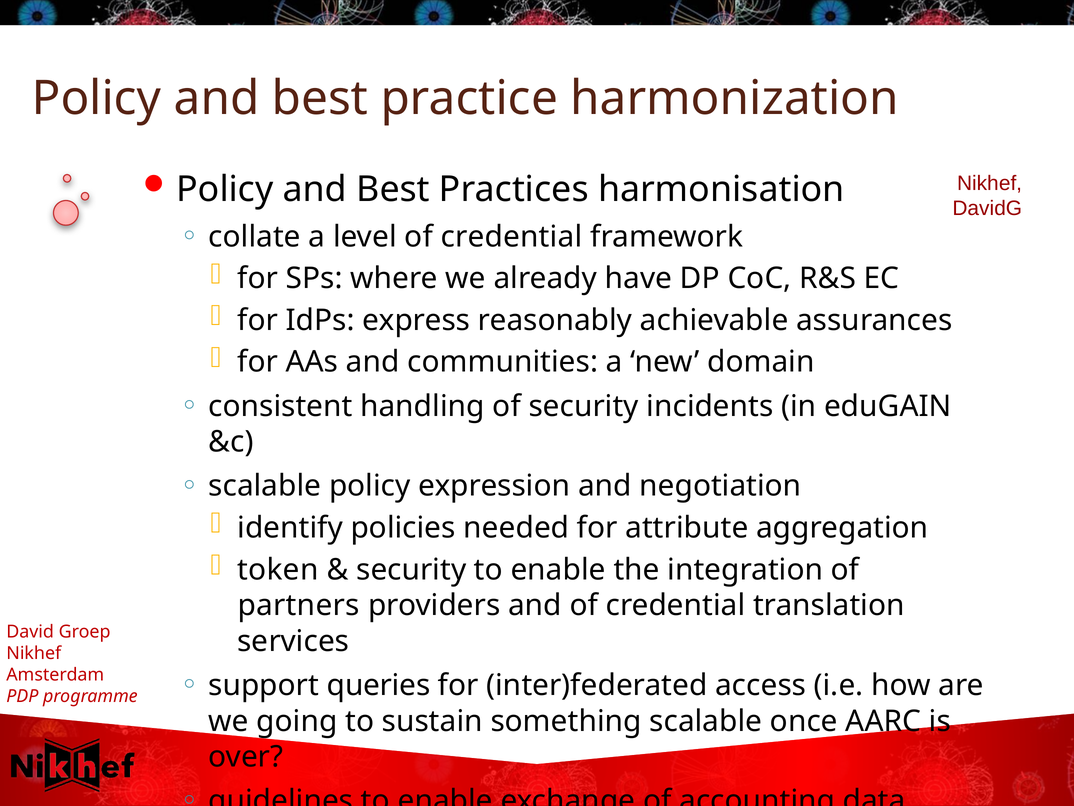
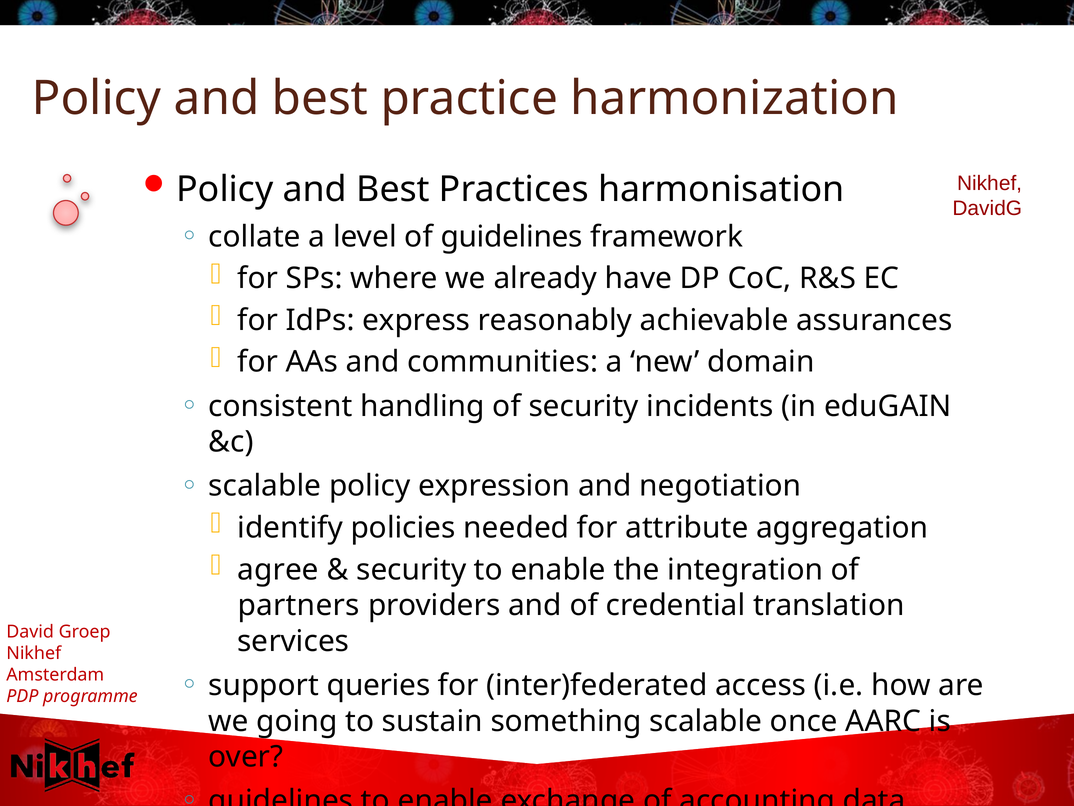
level of credential: credential -> guidelines
token: token -> agree
